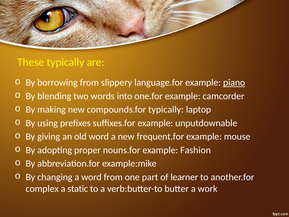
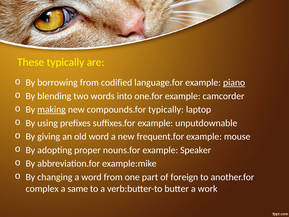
slippery: slippery -> codified
making underline: none -> present
Fashion: Fashion -> Speaker
learner: learner -> foreign
static: static -> same
